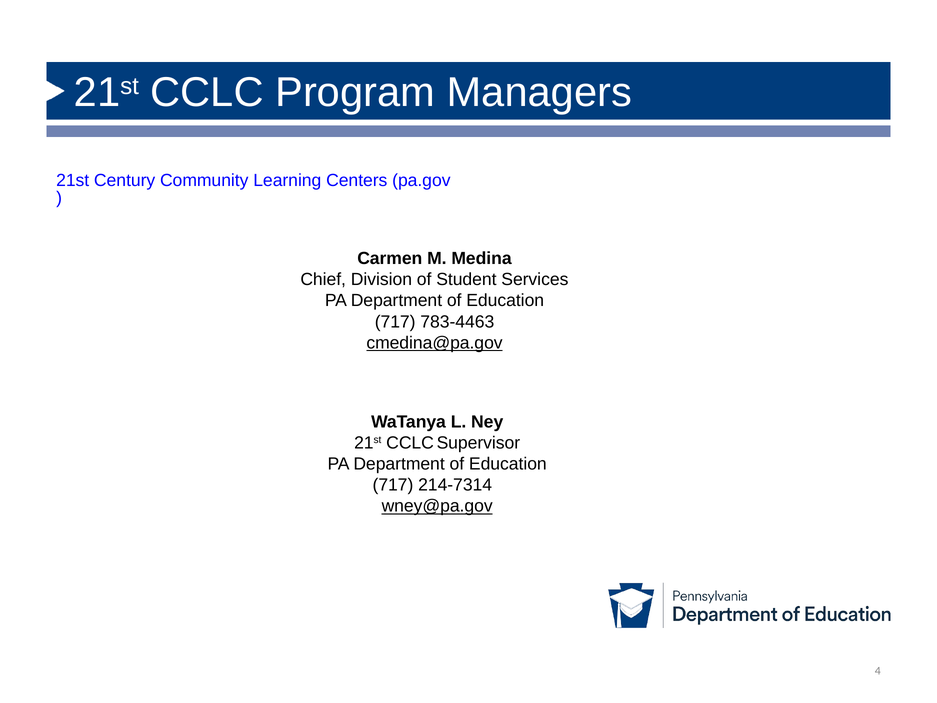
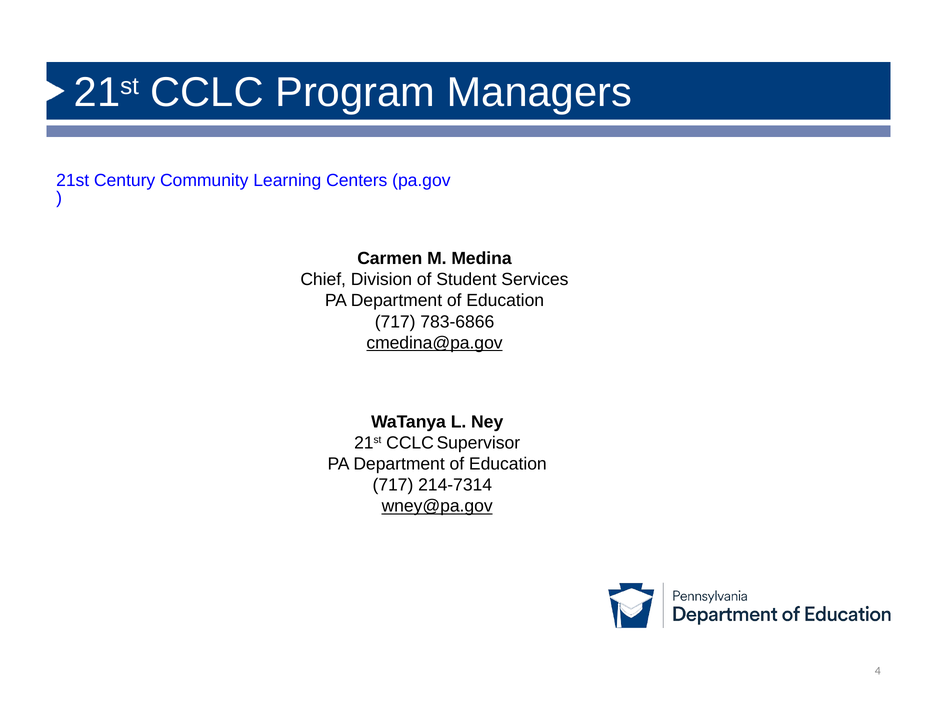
783-4463: 783-4463 -> 783-6866
